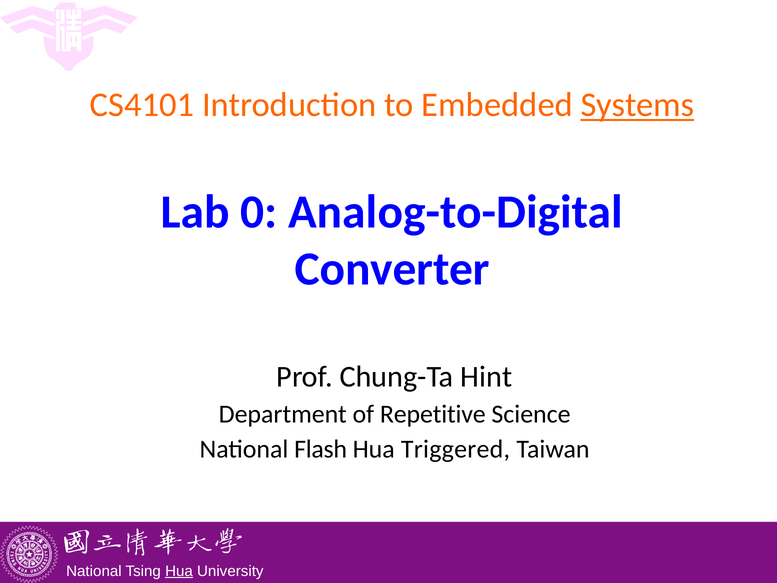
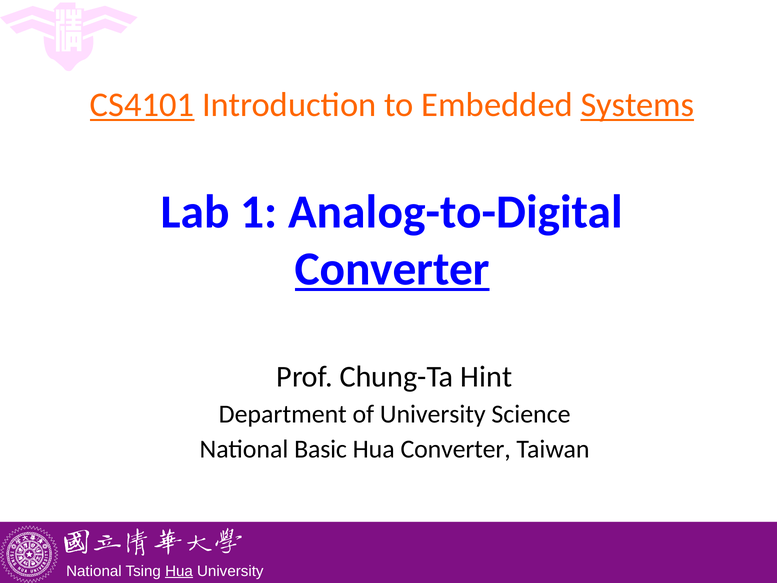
CS4101 underline: none -> present
0: 0 -> 1
Converter at (392, 269) underline: none -> present
of Repetitive: Repetitive -> University
Flash: Flash -> Basic
Hua Triggered: Triggered -> Converter
